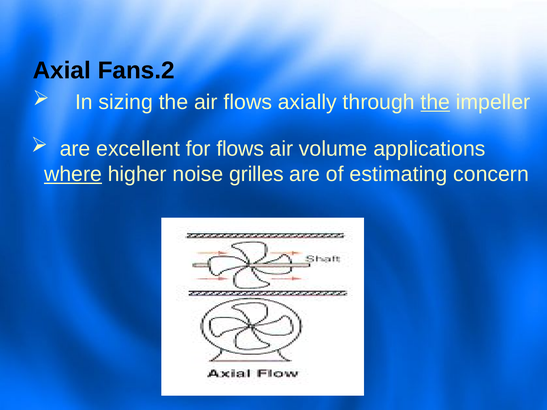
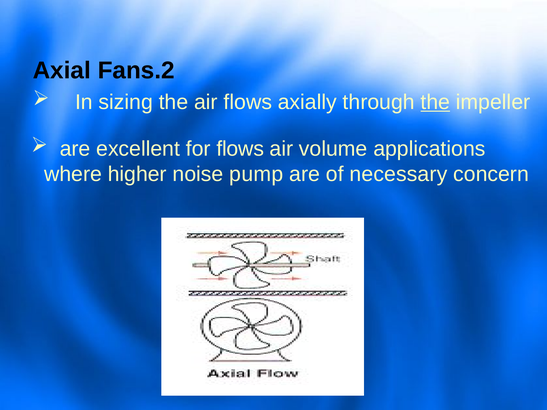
where underline: present -> none
grilles: grilles -> pump
estimating: estimating -> necessary
